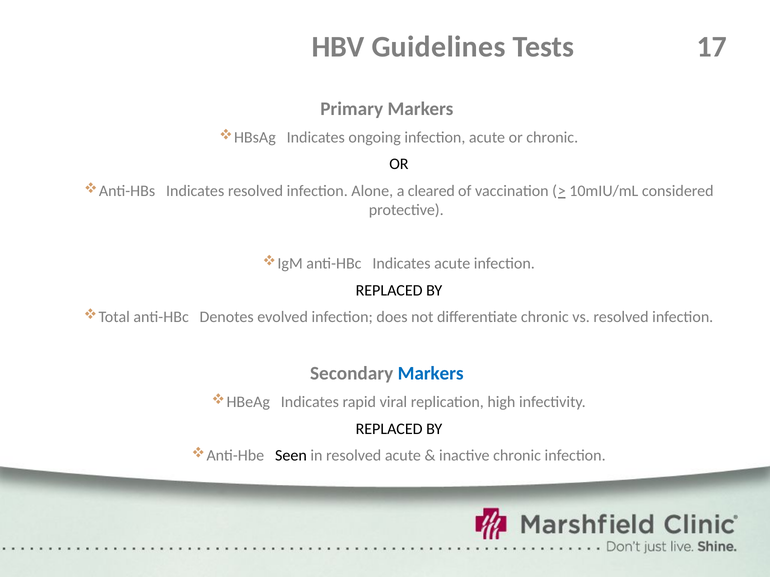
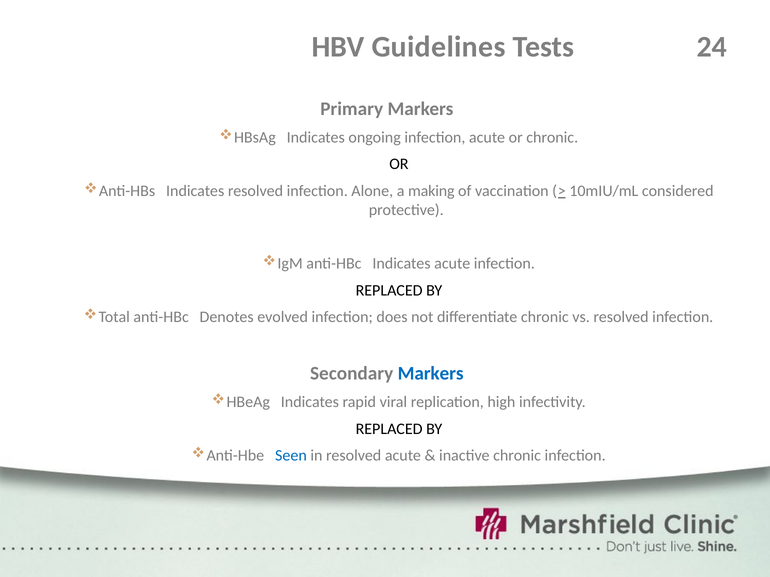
17: 17 -> 24
cleared: cleared -> making
Seen colour: black -> blue
